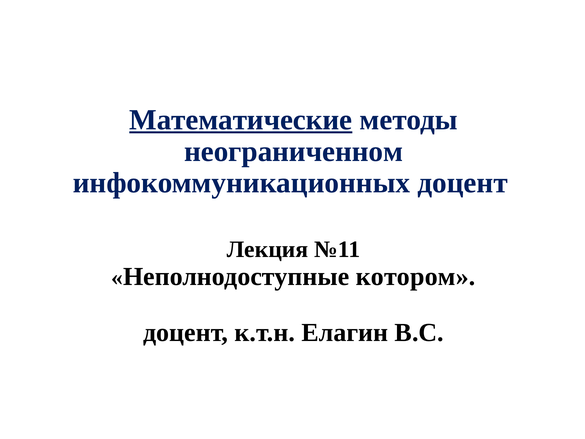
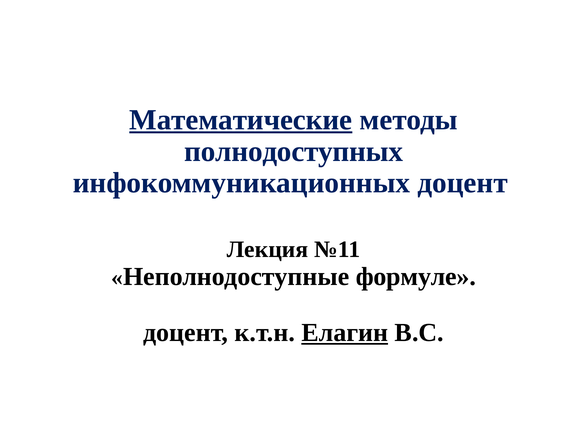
неограниченном: неограниченном -> полнодоступных
котором: котором -> формуле
Елагин underline: none -> present
